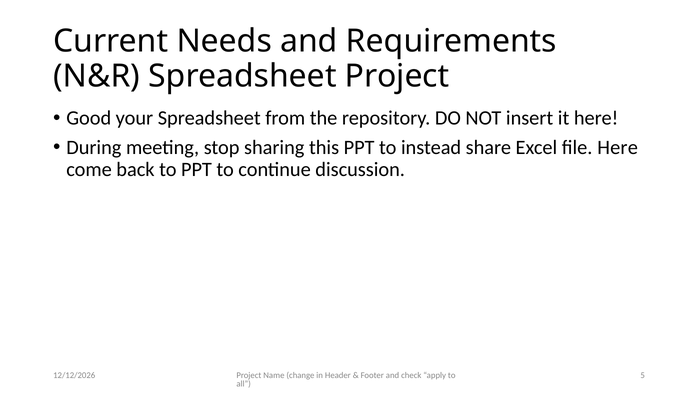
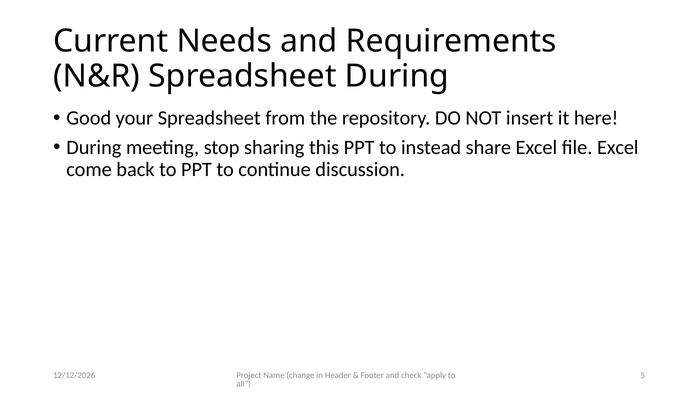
Spreadsheet Project: Project -> During
file Here: Here -> Excel
